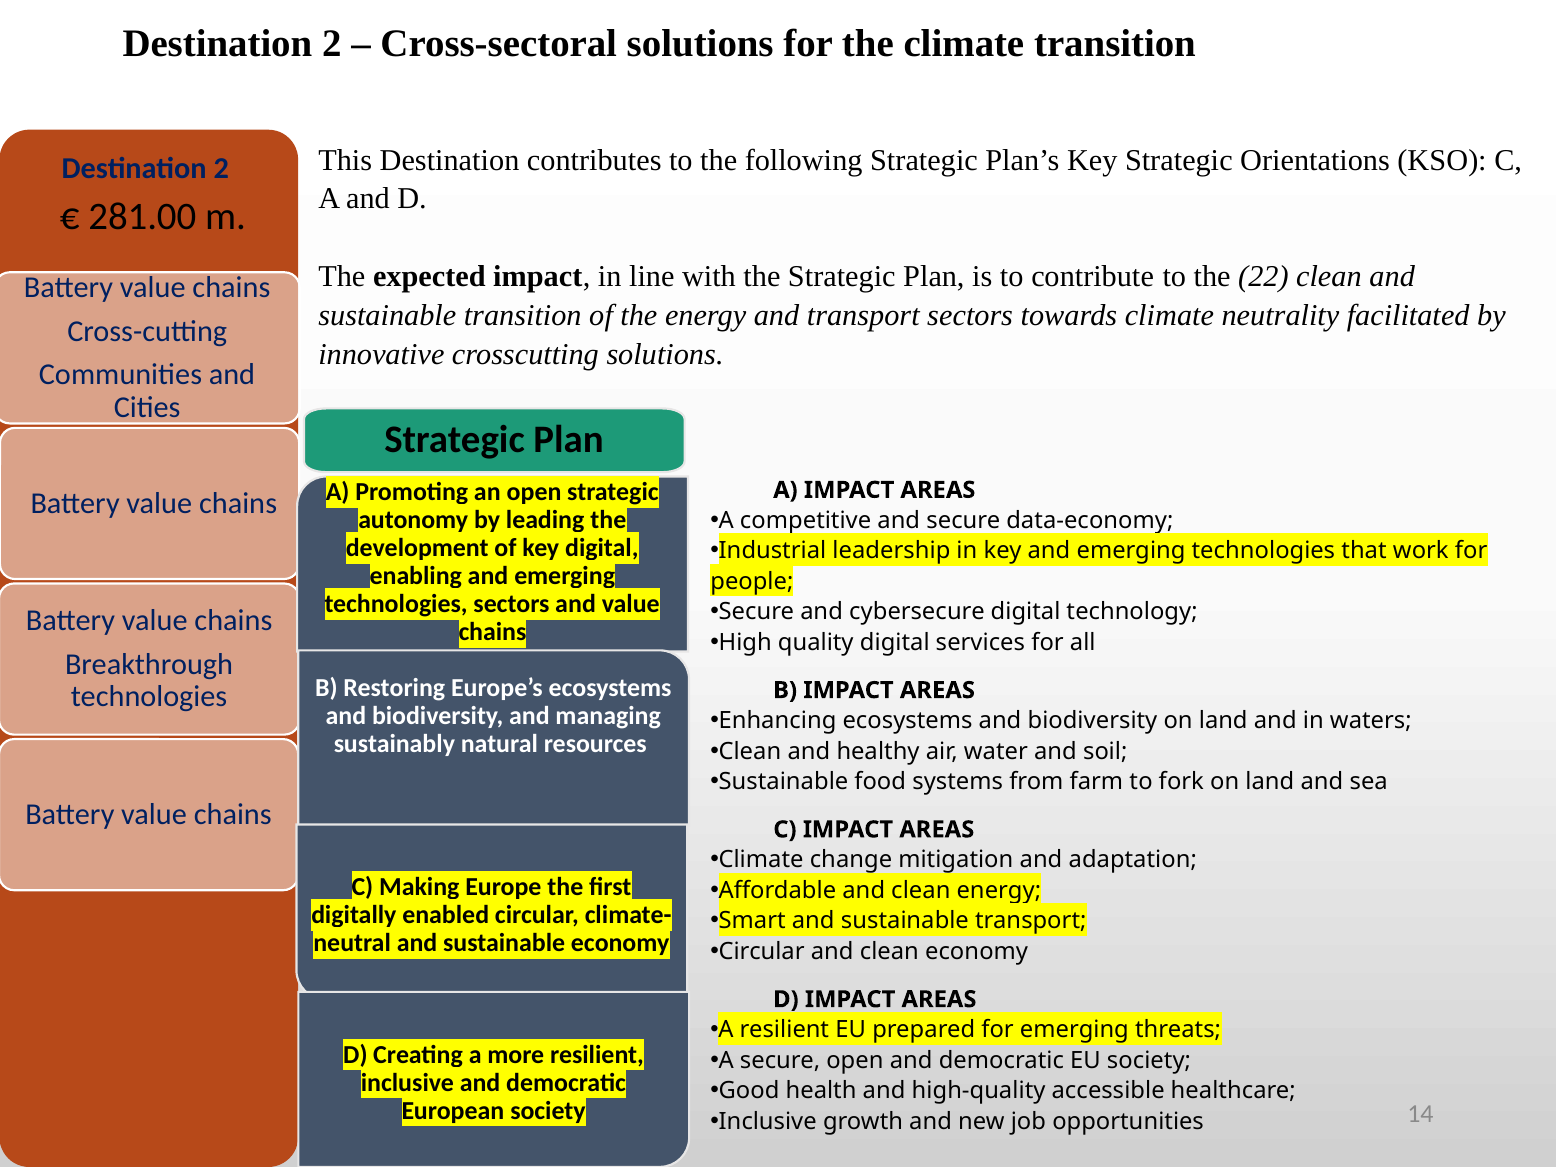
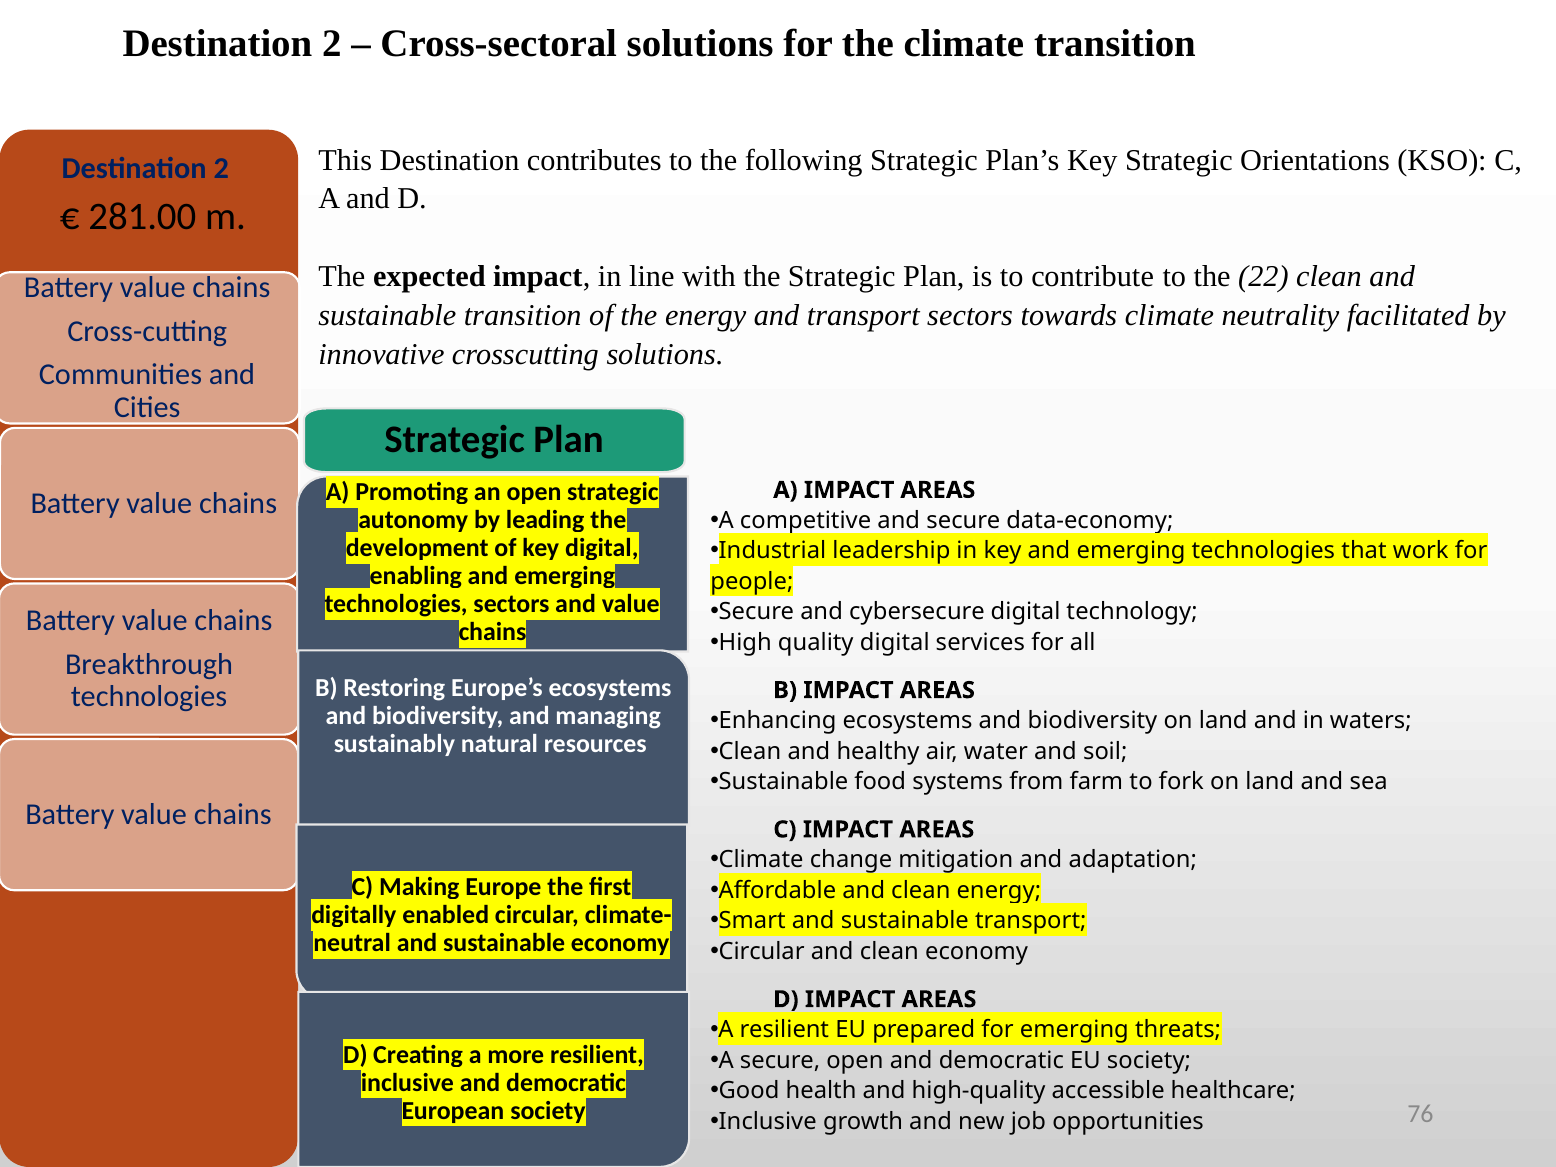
14: 14 -> 76
